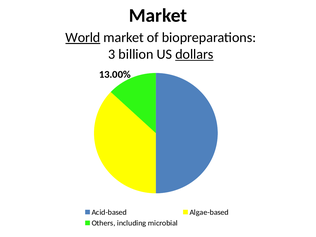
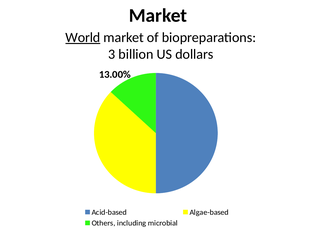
dollars underline: present -> none
